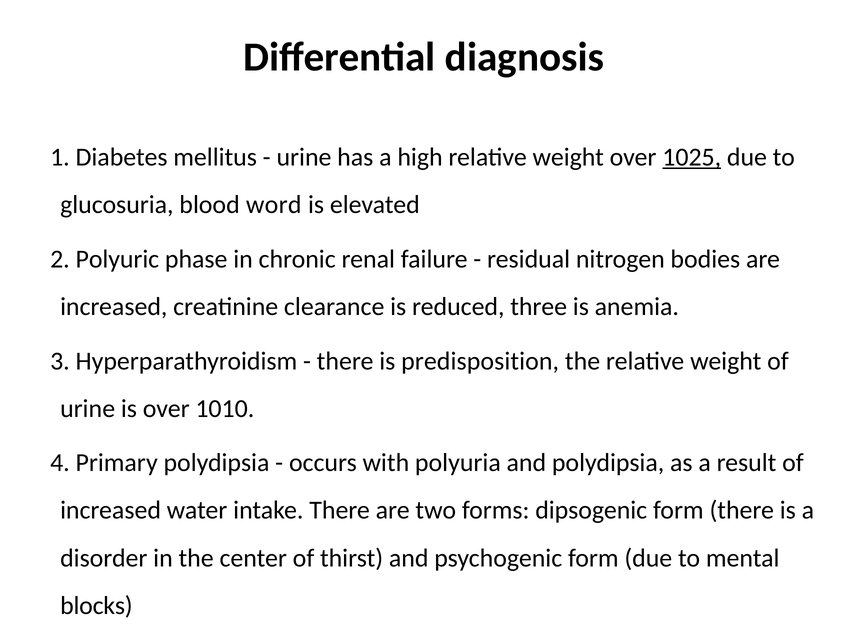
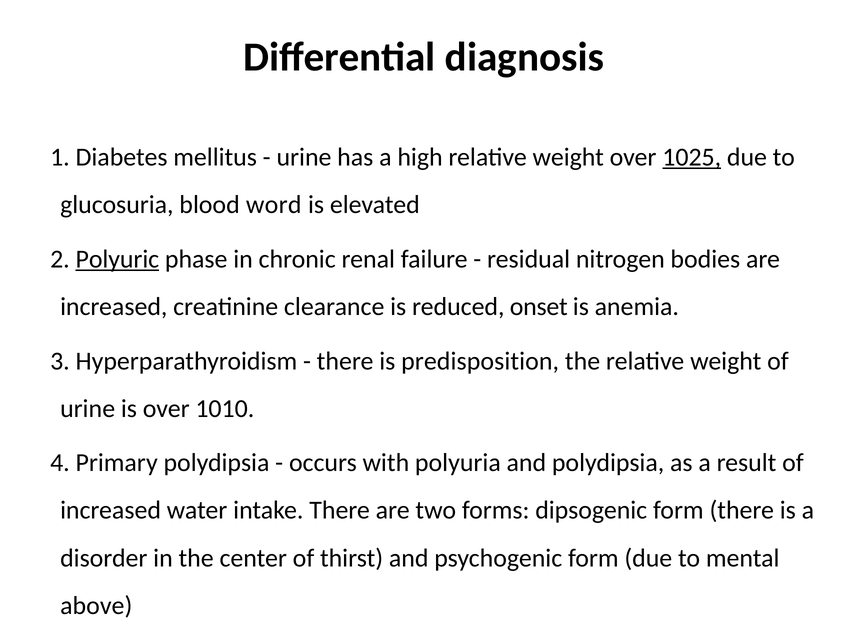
Polyuric underline: none -> present
three: three -> onset
blocks: blocks -> above
